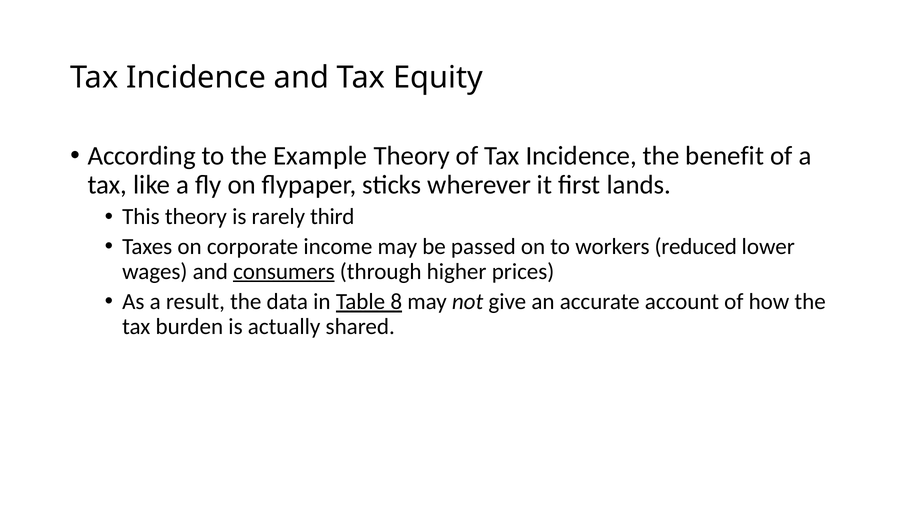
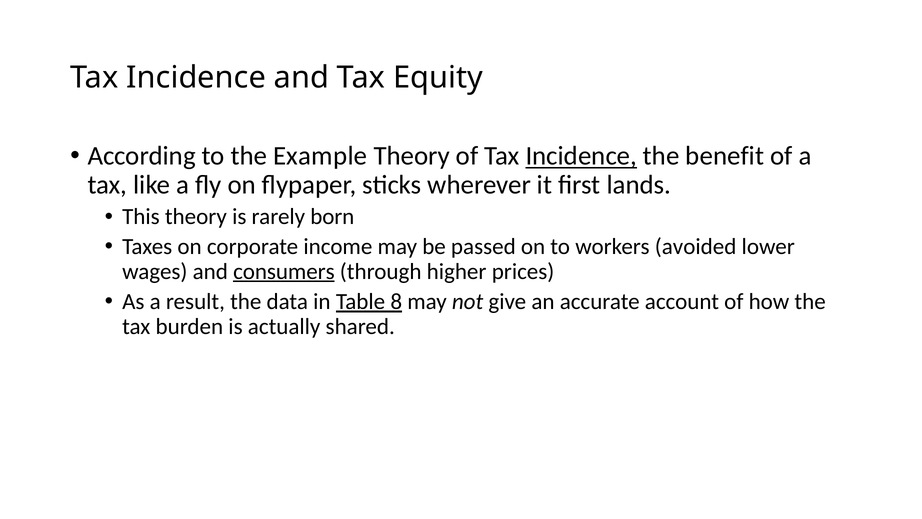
Incidence at (581, 156) underline: none -> present
third: third -> born
reduced: reduced -> avoided
